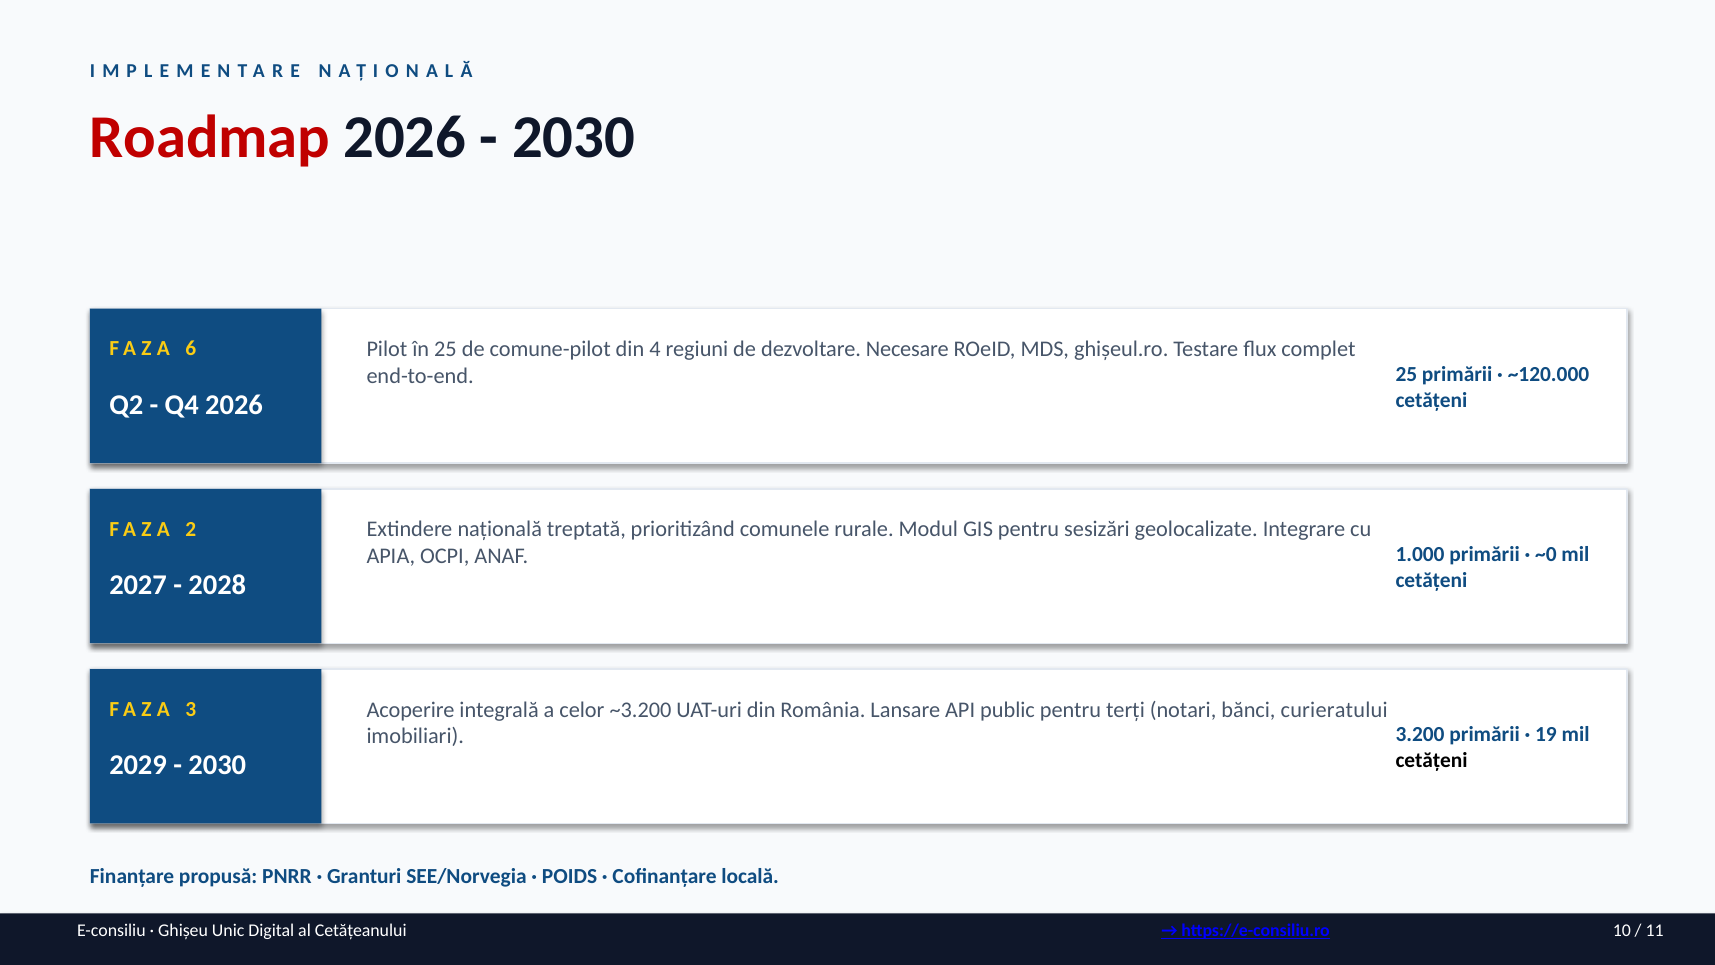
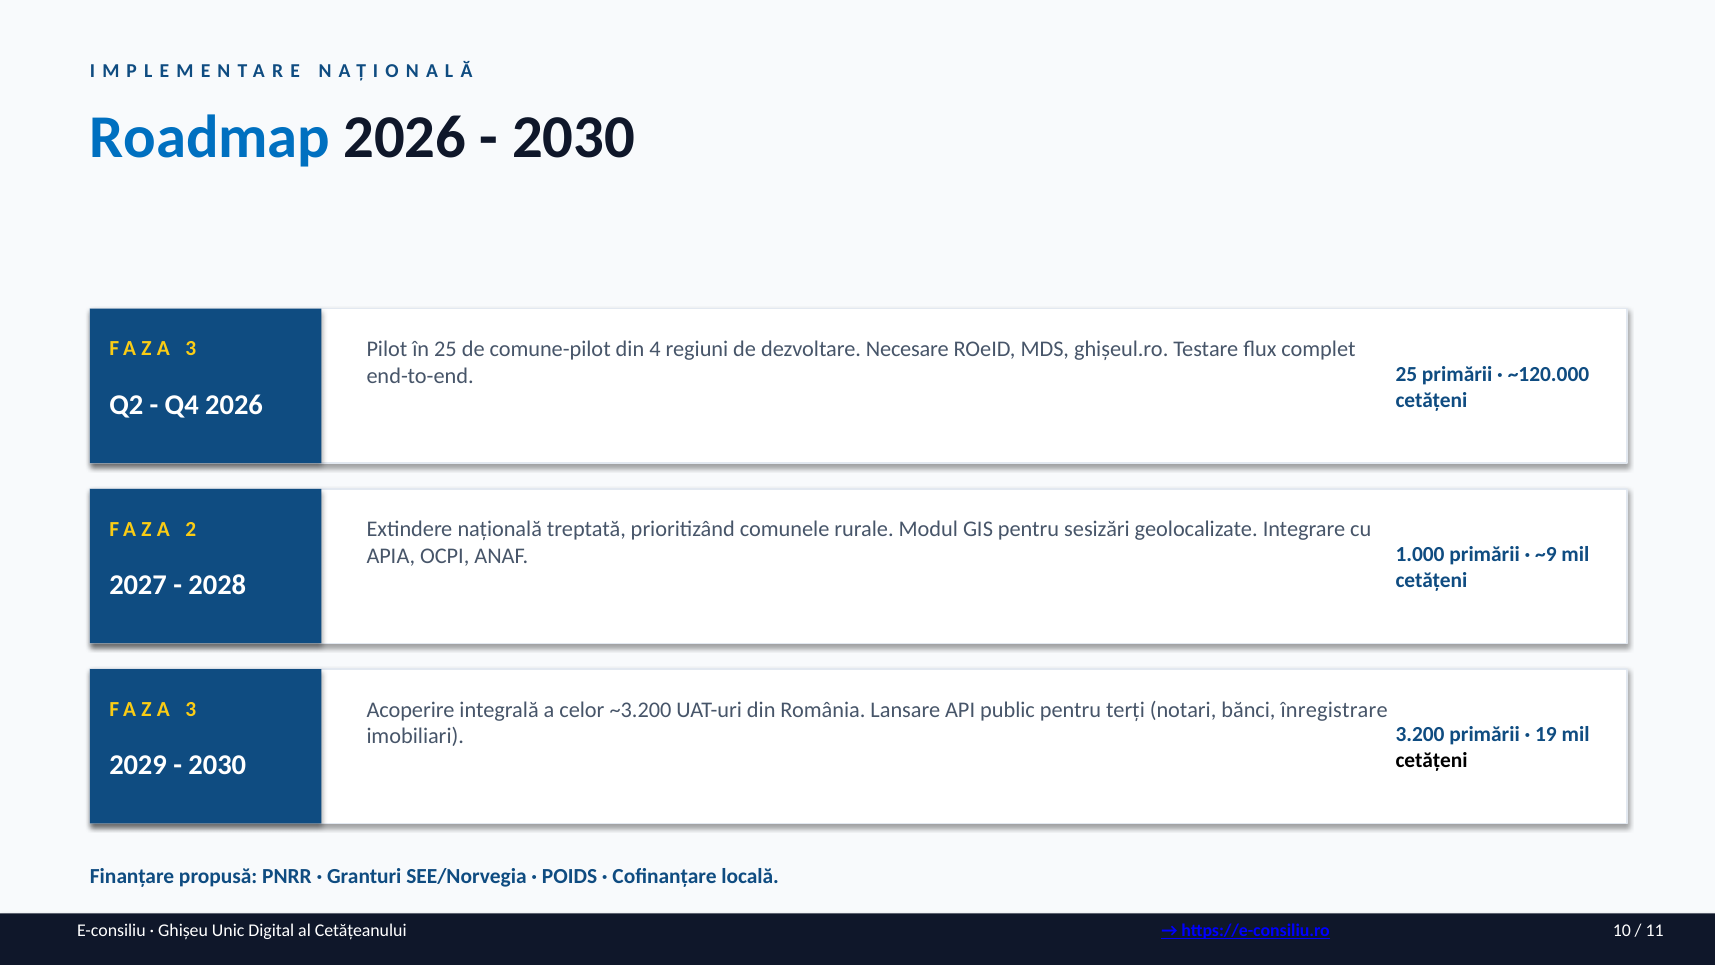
Roadmap colour: red -> blue
6 at (191, 349): 6 -> 3
~0: ~0 -> ~9
curieratului: curieratului -> înregistrare
